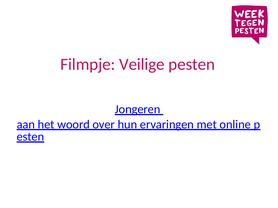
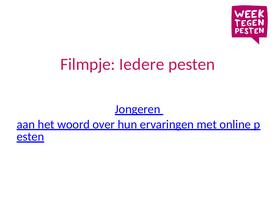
Veilige: Veilige -> Iedere
